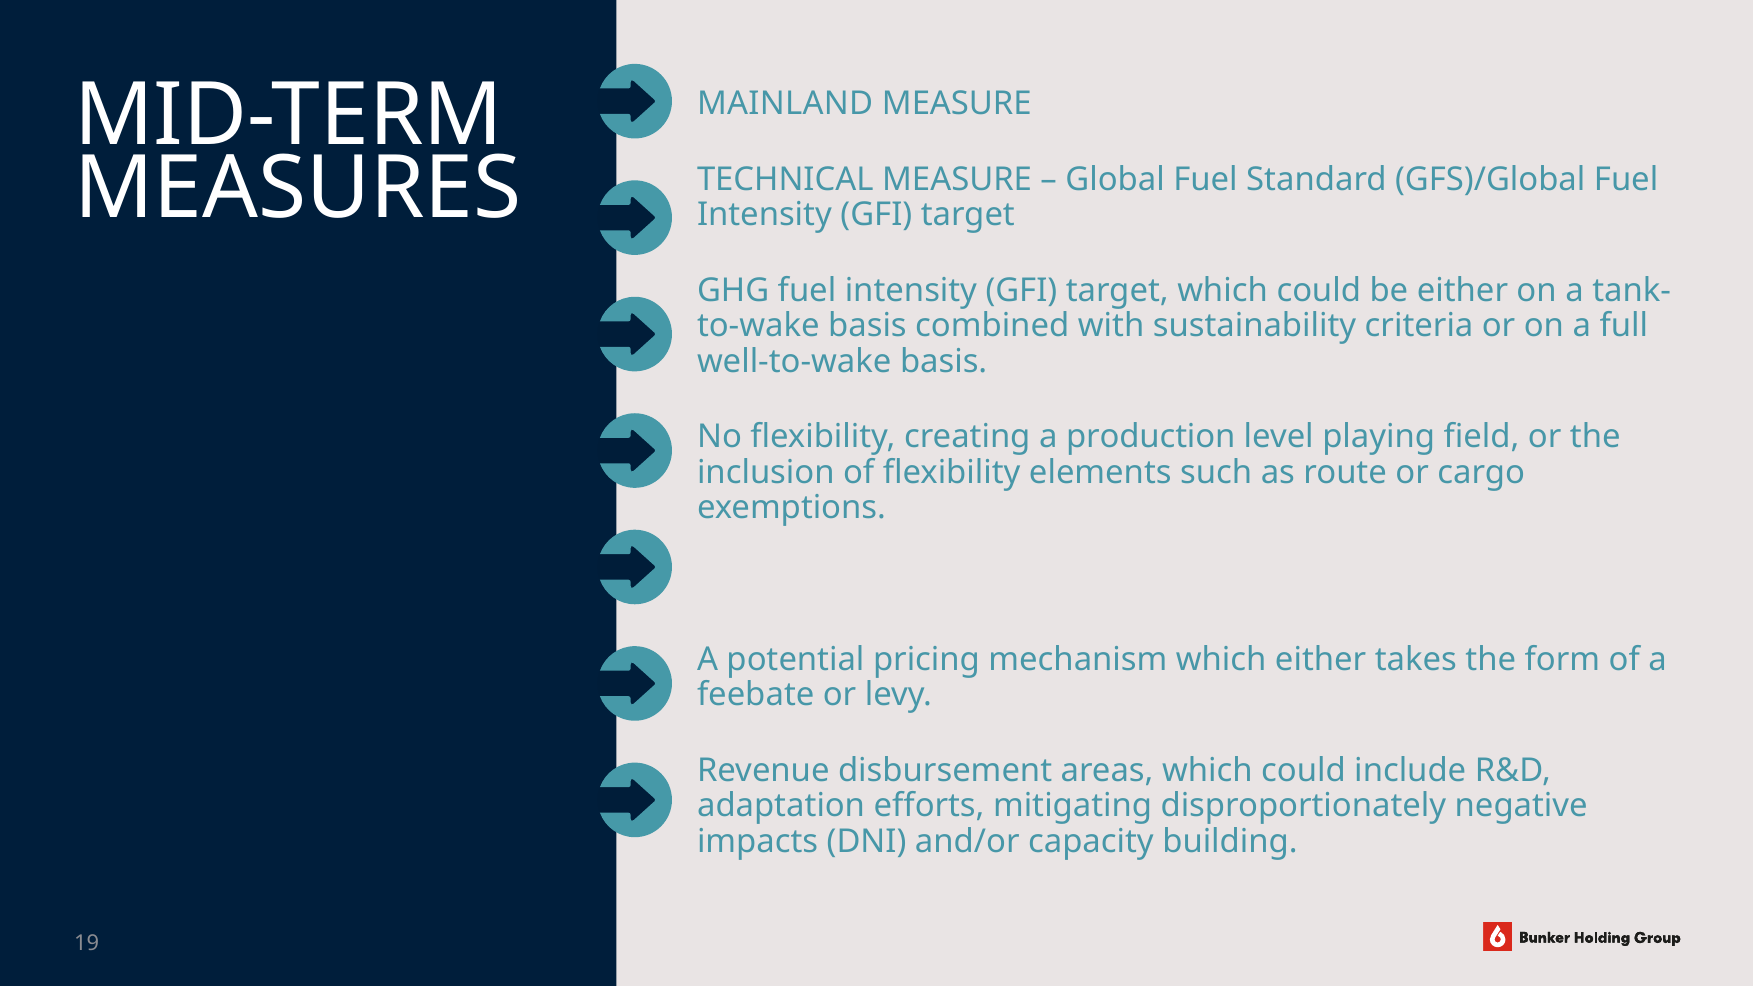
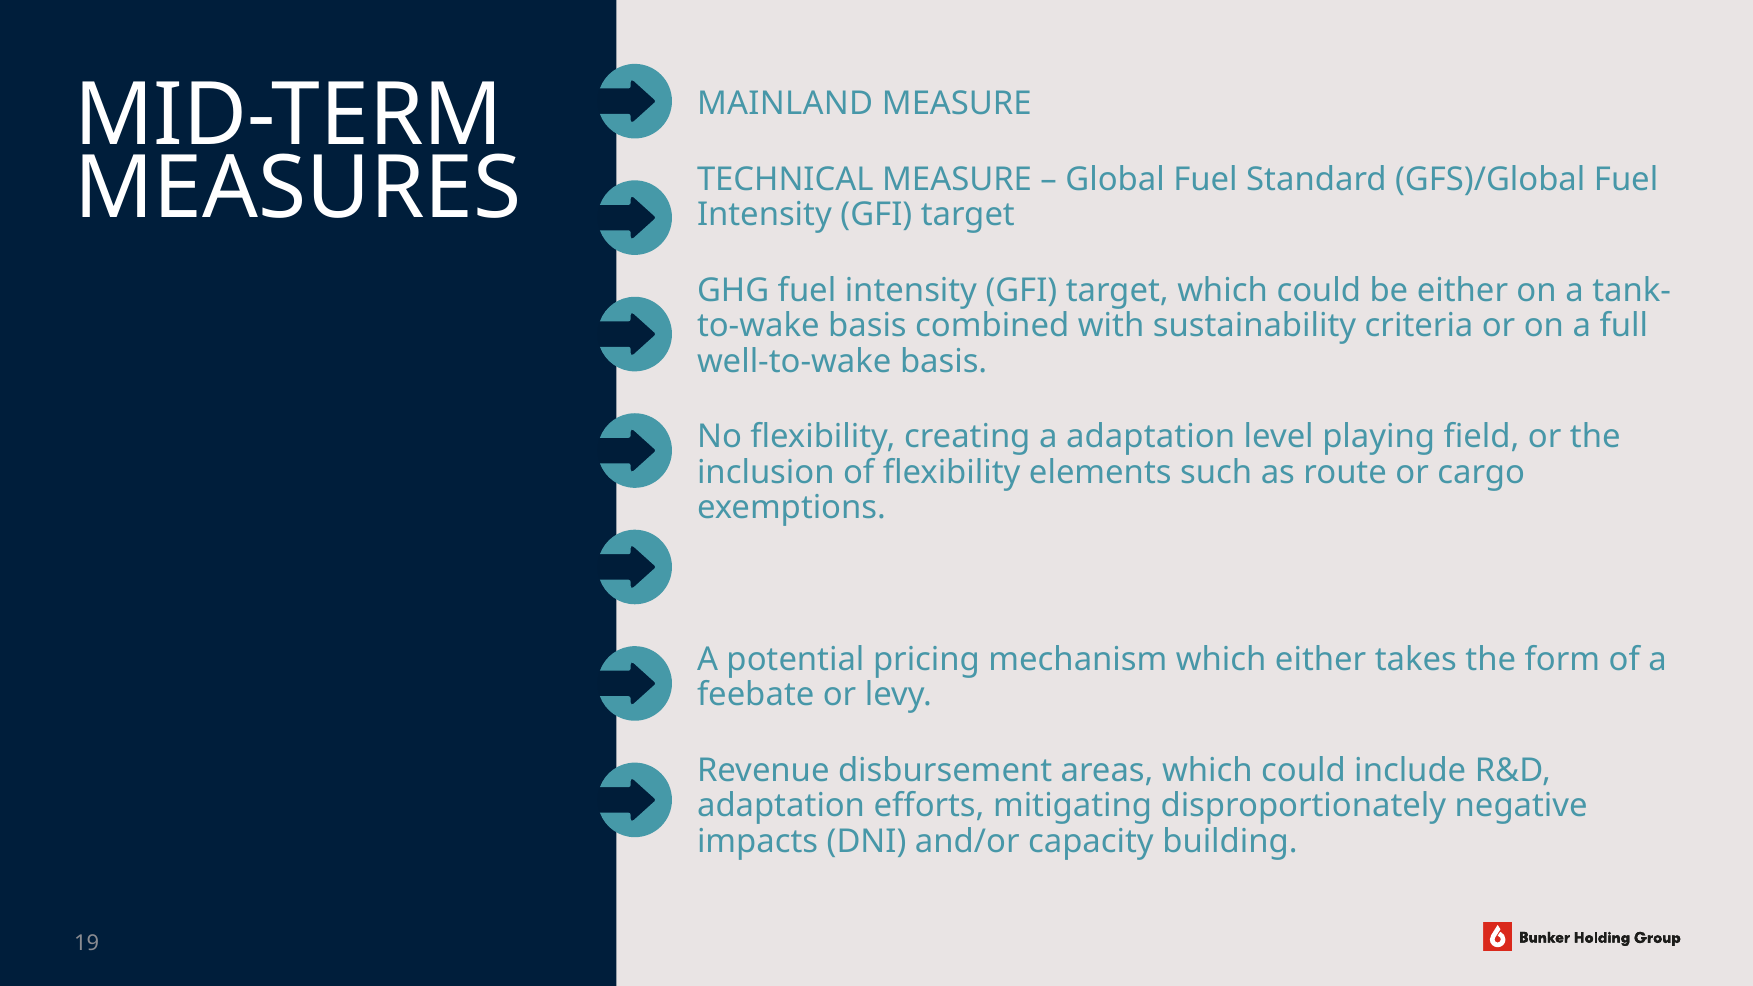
a production: production -> adaptation
